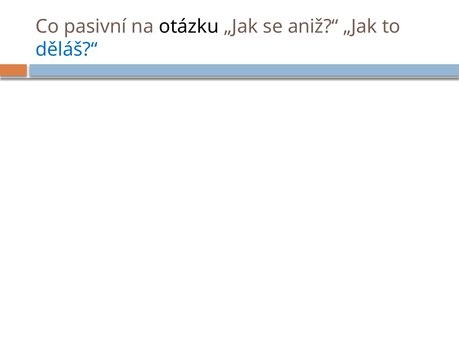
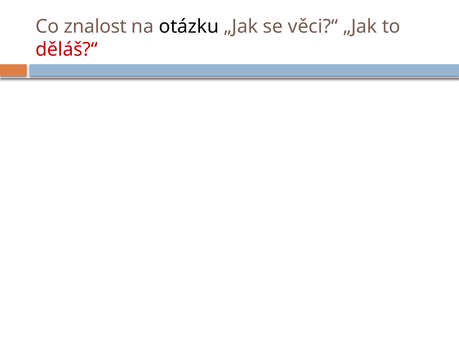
pasivní: pasivní -> znalost
aniž?“: aniž?“ -> věci?“
děláš?“ colour: blue -> red
